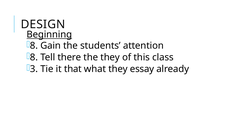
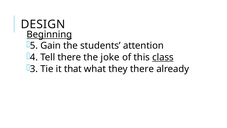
8 at (34, 46): 8 -> 5
8 at (34, 57): 8 -> 4
the they: they -> joke
class underline: none -> present
they essay: essay -> there
